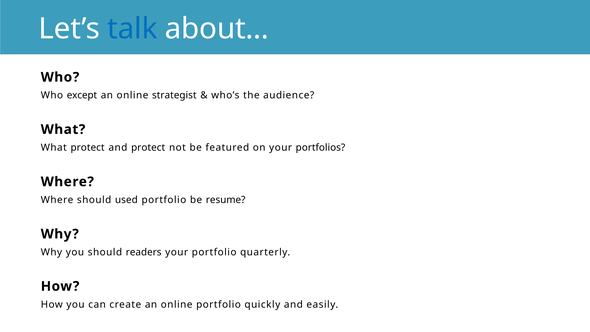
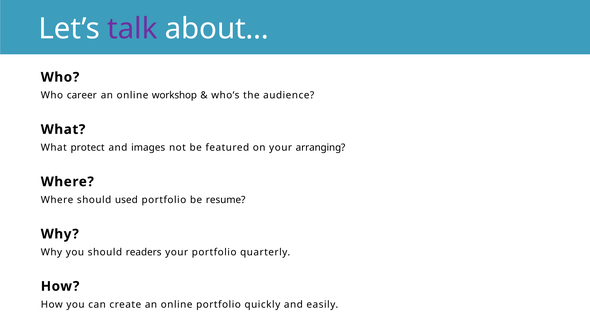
talk colour: blue -> purple
except: except -> career
strategist: strategist -> workshop
and protect: protect -> images
portfolios: portfolios -> arranging
